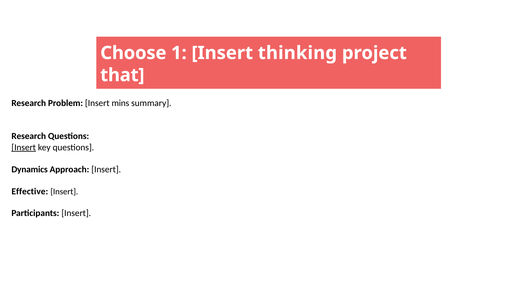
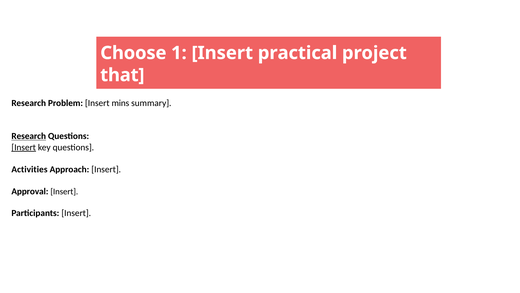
thinking: thinking -> practical
Research at (29, 136) underline: none -> present
Dynamics: Dynamics -> Activities
Effective: Effective -> Approval
